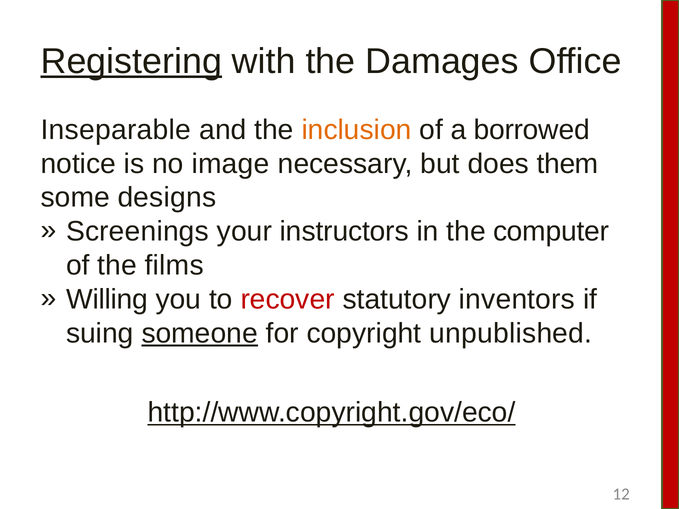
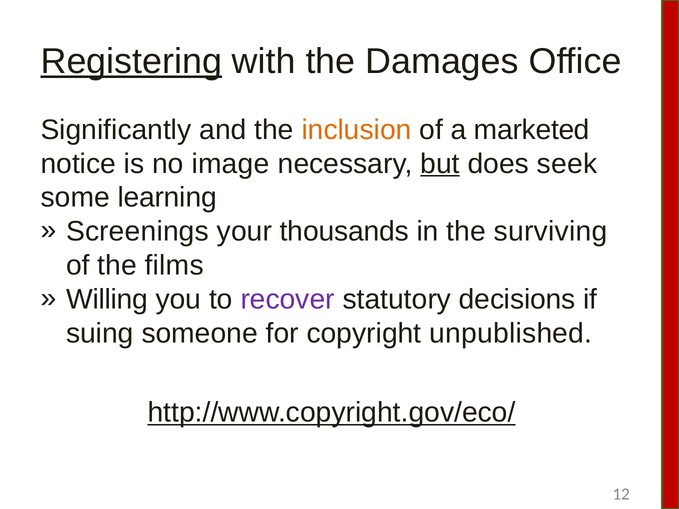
Inseparable: Inseparable -> Significantly
borrowed: borrowed -> marketed
but underline: none -> present
them: them -> seek
designs: designs -> learning
instructors: instructors -> thousands
computer: computer -> surviving
recover colour: red -> purple
inventors: inventors -> decisions
someone underline: present -> none
